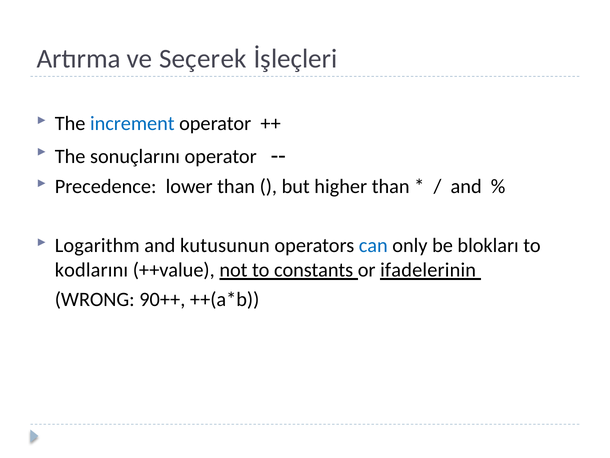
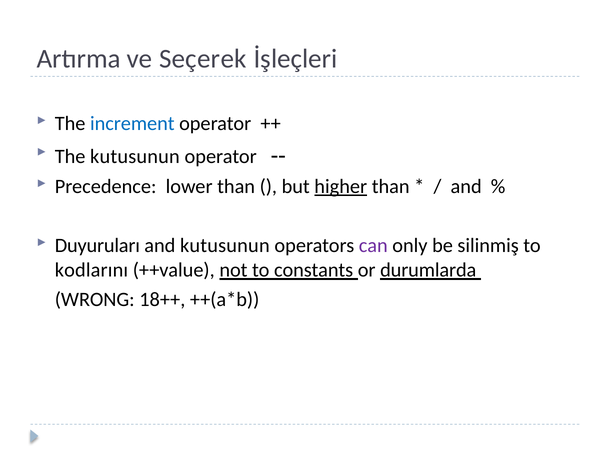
The sonuçlarını: sonuçlarını -> kutusunun
higher underline: none -> present
Logarithm: Logarithm -> Duyuruları
can colour: blue -> purple
blokları: blokları -> silinmiş
ifadelerinin: ifadelerinin -> durumlarda
90++: 90++ -> 18++
